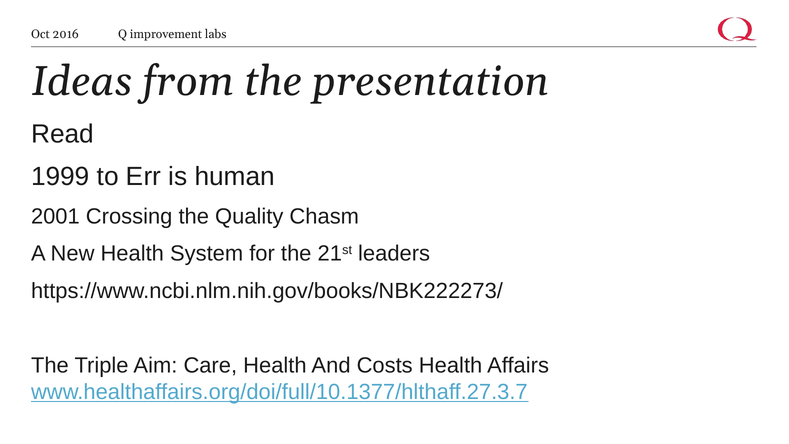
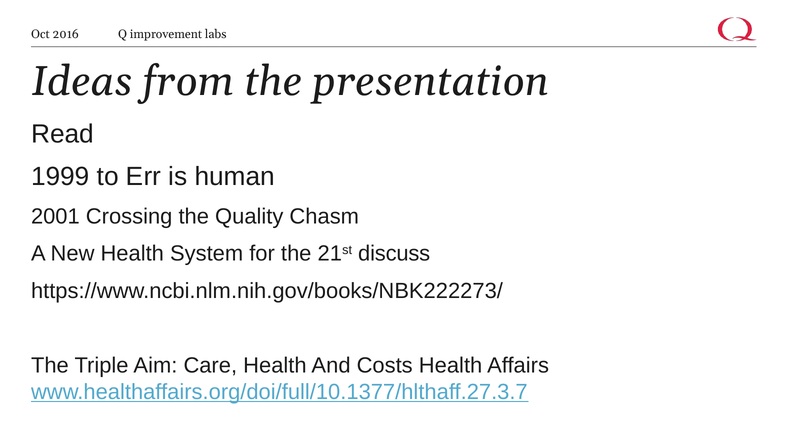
leaders: leaders -> discuss
